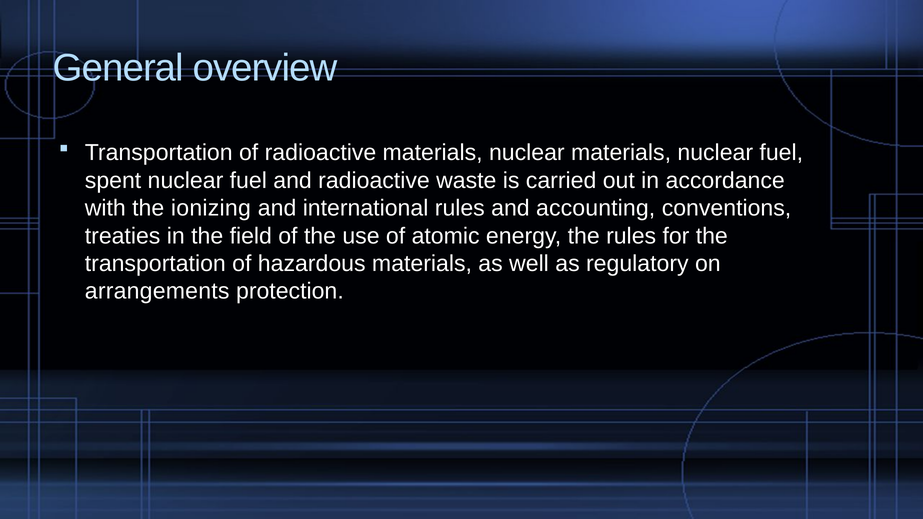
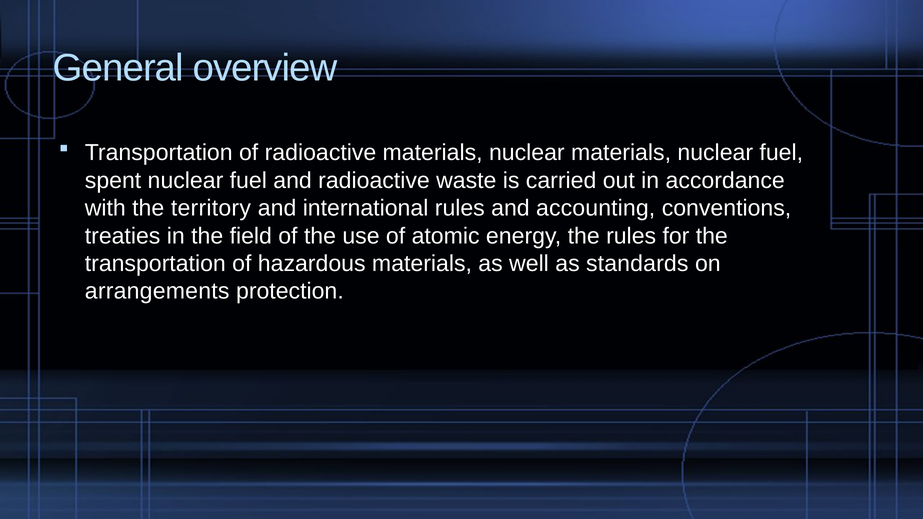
ionizing: ionizing -> territory
regulatory: regulatory -> standards
